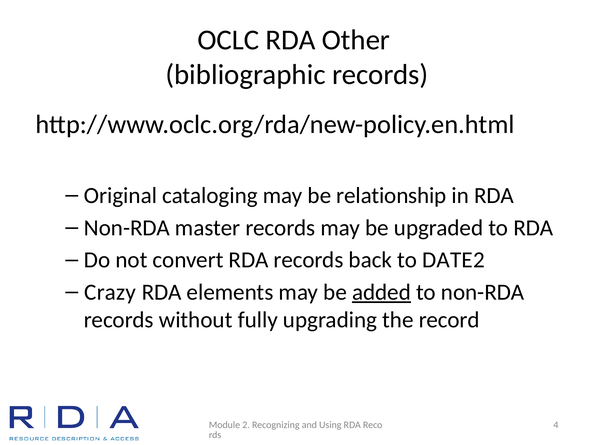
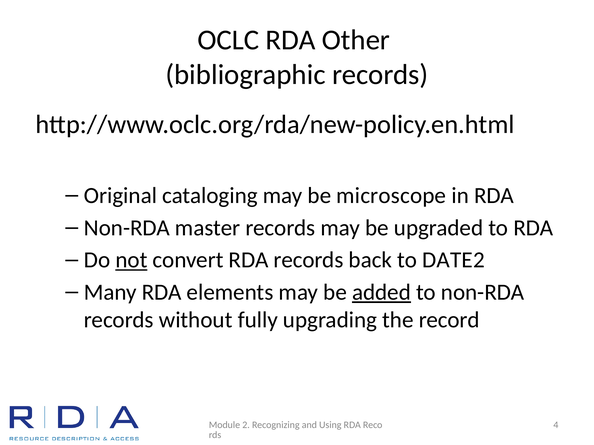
relationship: relationship -> microscope
not underline: none -> present
Crazy: Crazy -> Many
